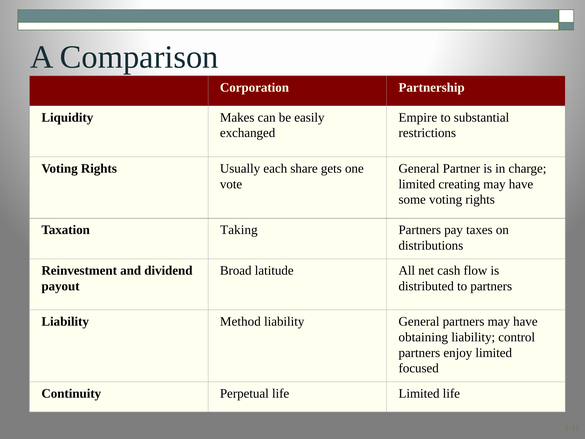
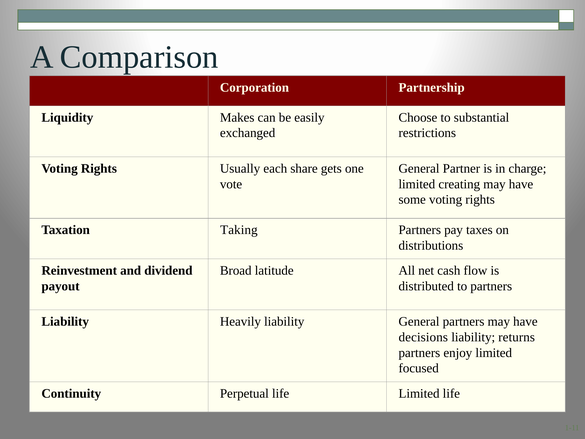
Empire: Empire -> Choose
Method: Method -> Heavily
obtaining: obtaining -> decisions
control: control -> returns
